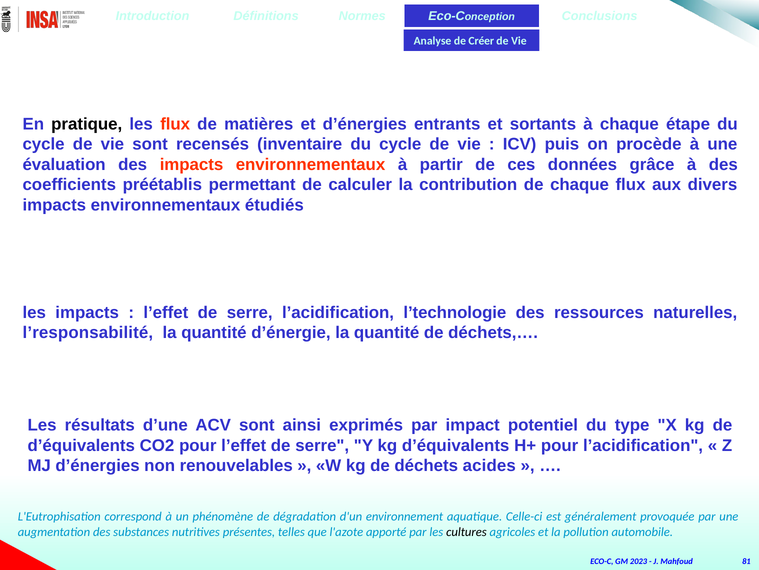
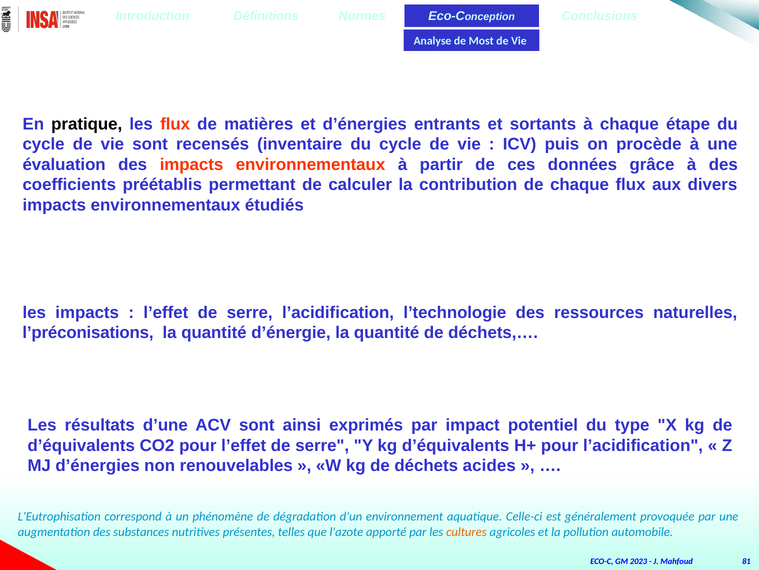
Créer: Créer -> Most
l’responsabilité: l’responsabilité -> l’préconisations
cultures colour: black -> orange
